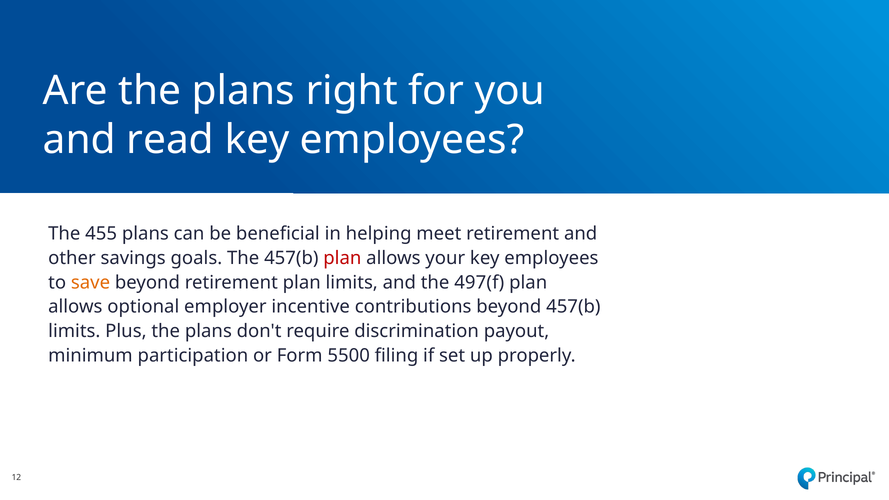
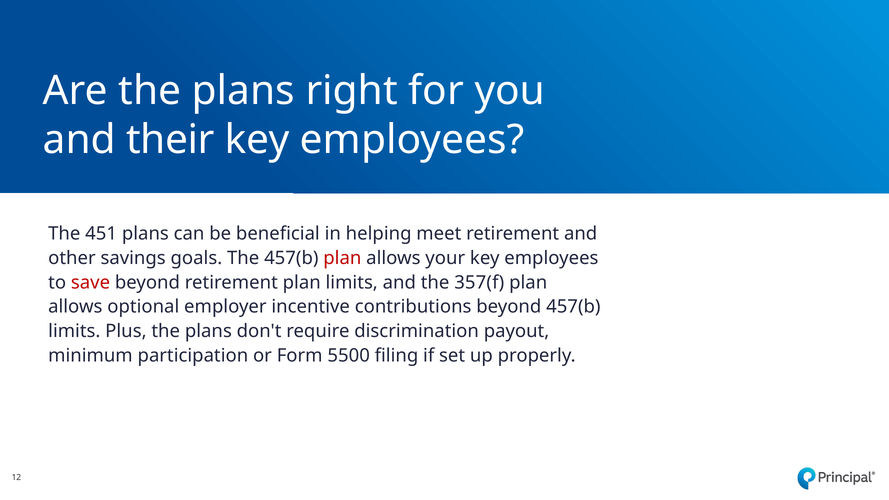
read: read -> their
455: 455 -> 451
save colour: orange -> red
497(f: 497(f -> 357(f
